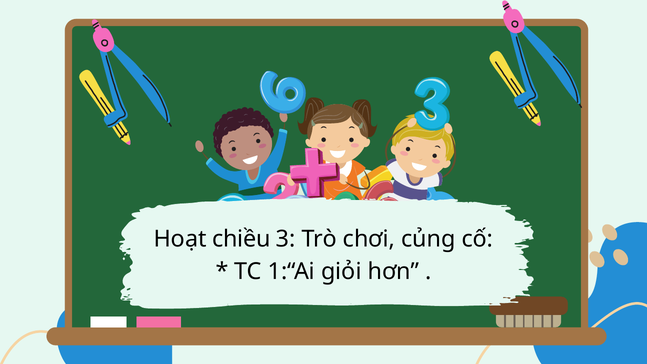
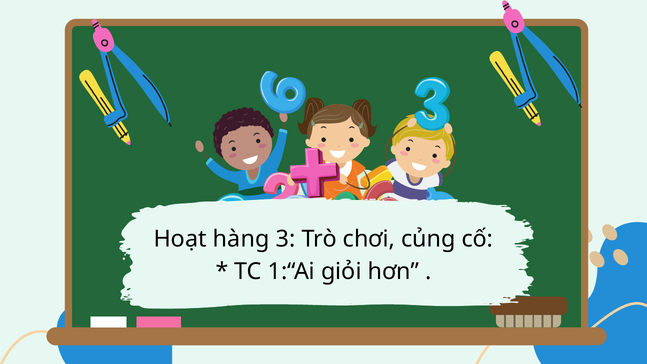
chiều: chiều -> hàng
